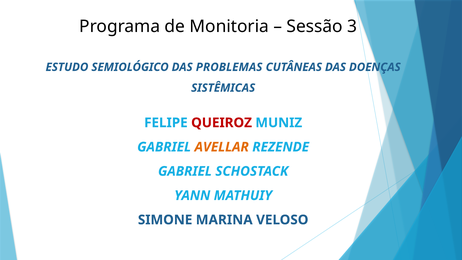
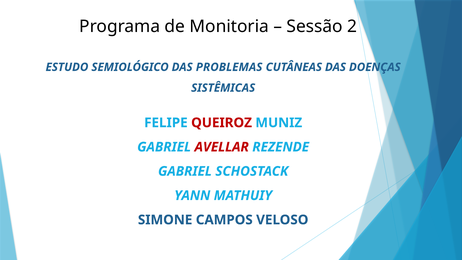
3: 3 -> 2
AVELLAR colour: orange -> red
MARINA: MARINA -> CAMPOS
